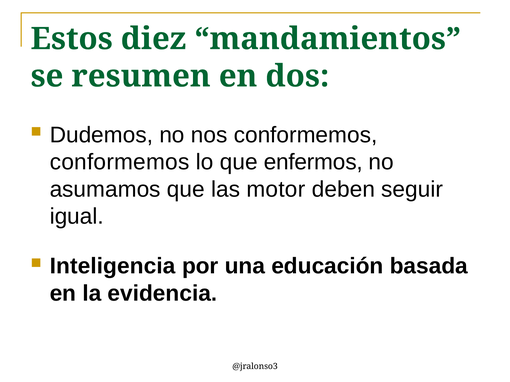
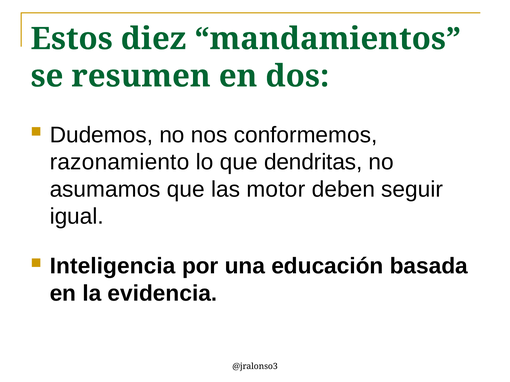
conformemos at (120, 162): conformemos -> razonamiento
enfermos: enfermos -> dendritas
